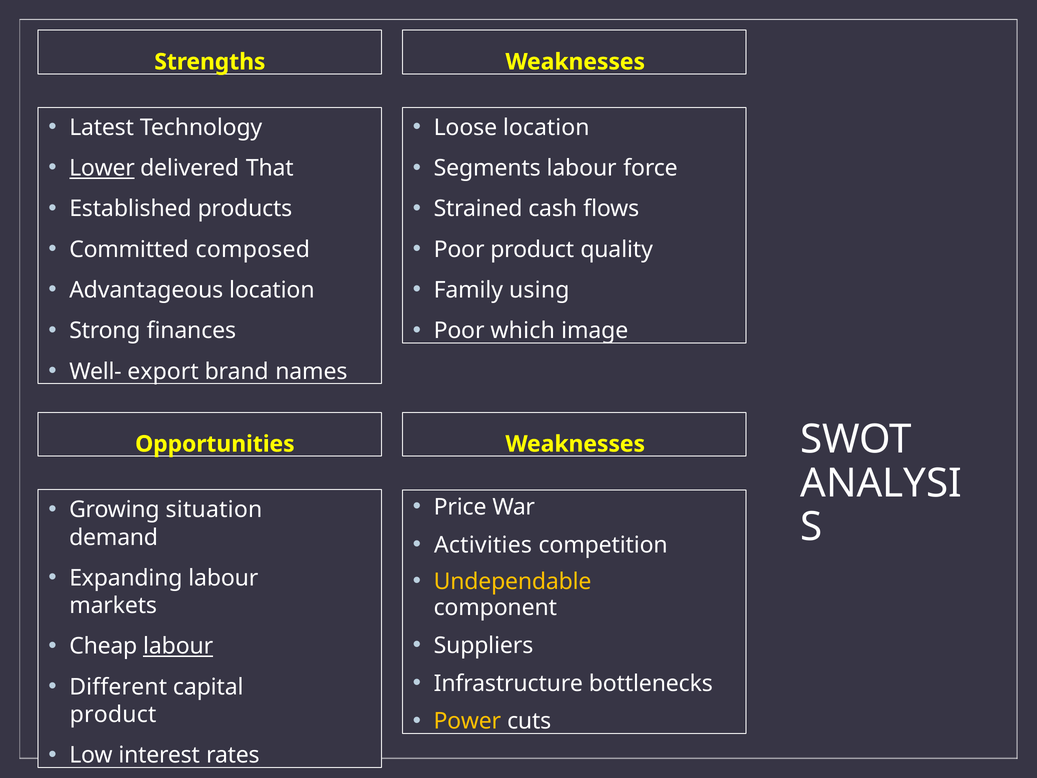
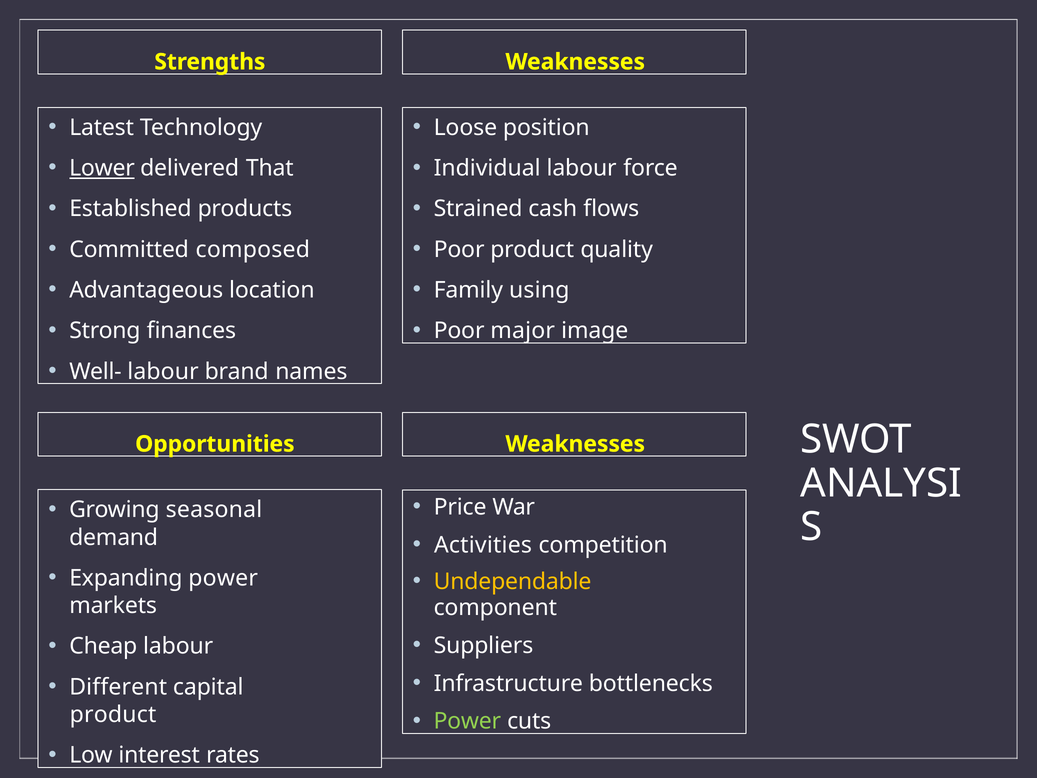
Loose location: location -> position
Segments: Segments -> Individual
which: which -> major
Well- export: export -> labour
situation: situation -> seasonal
Expanding labour: labour -> power
labour at (178, 646) underline: present -> none
Power at (467, 721) colour: yellow -> light green
